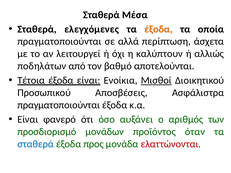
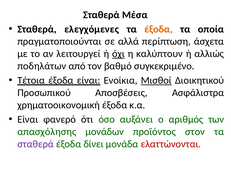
όχι underline: none -> present
αποτελούνται: αποτελούνται -> συγκεκριμένο
πραγματοποιούνται at (59, 105): πραγματοποιούνται -> χρηματοοικονομική
προσδιορισμό: προσδιορισμό -> απασχόλησης
όταν: όταν -> στον
σταθερά at (36, 144) colour: blue -> purple
προς: προς -> δίνει
